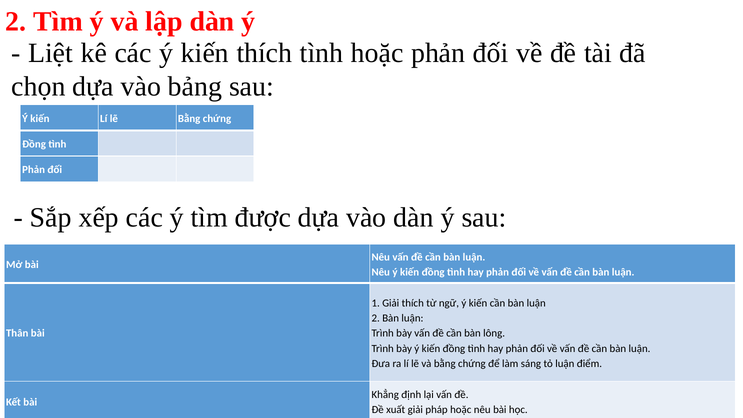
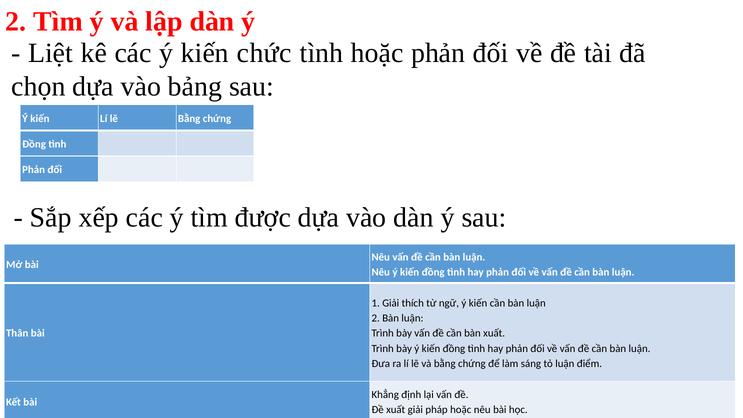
kiến thích: thích -> chức
bàn lông: lông -> xuất
